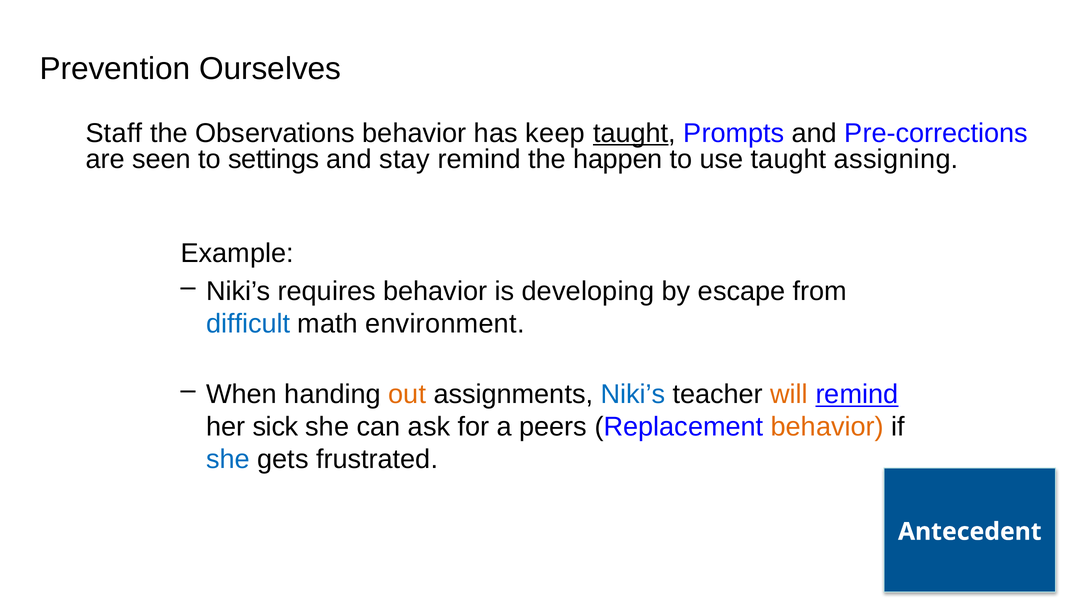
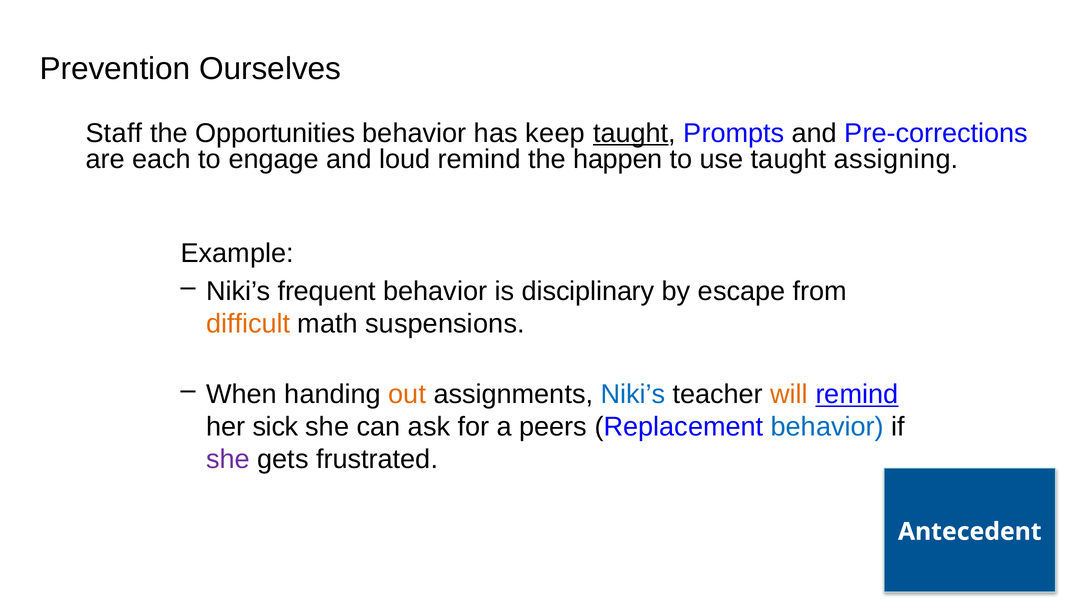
Observations: Observations -> Opportunities
seen: seen -> each
settings: settings -> engage
stay: stay -> loud
requires: requires -> frequent
developing: developing -> disciplinary
difficult colour: blue -> orange
environment: environment -> suspensions
behavior at (827, 427) colour: orange -> blue
she at (228, 459) colour: blue -> purple
